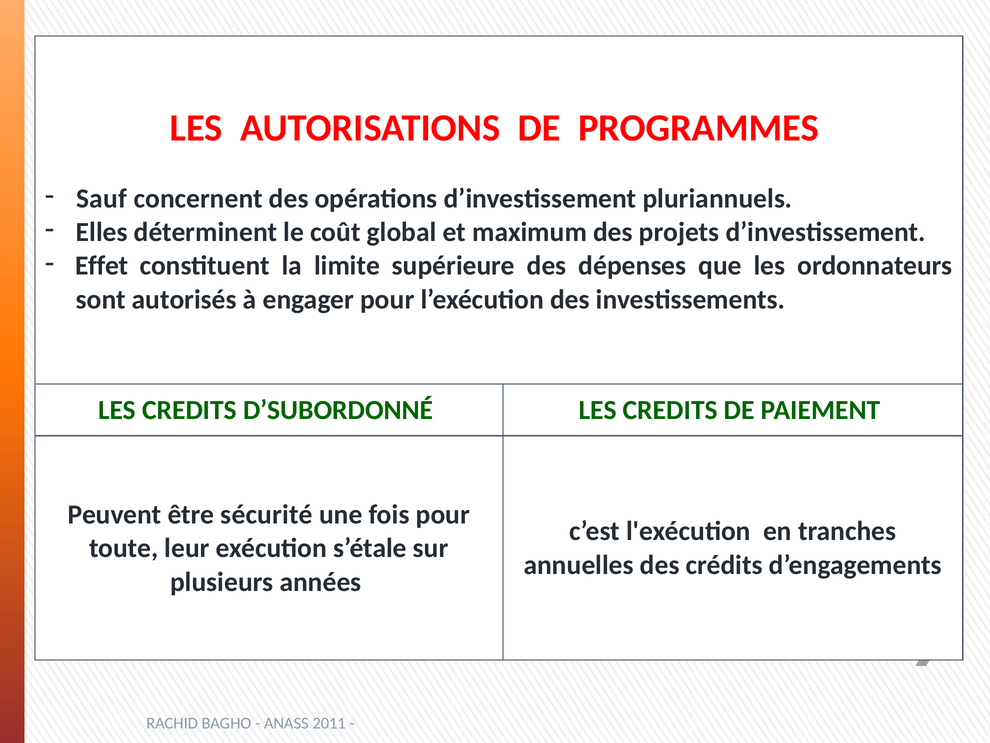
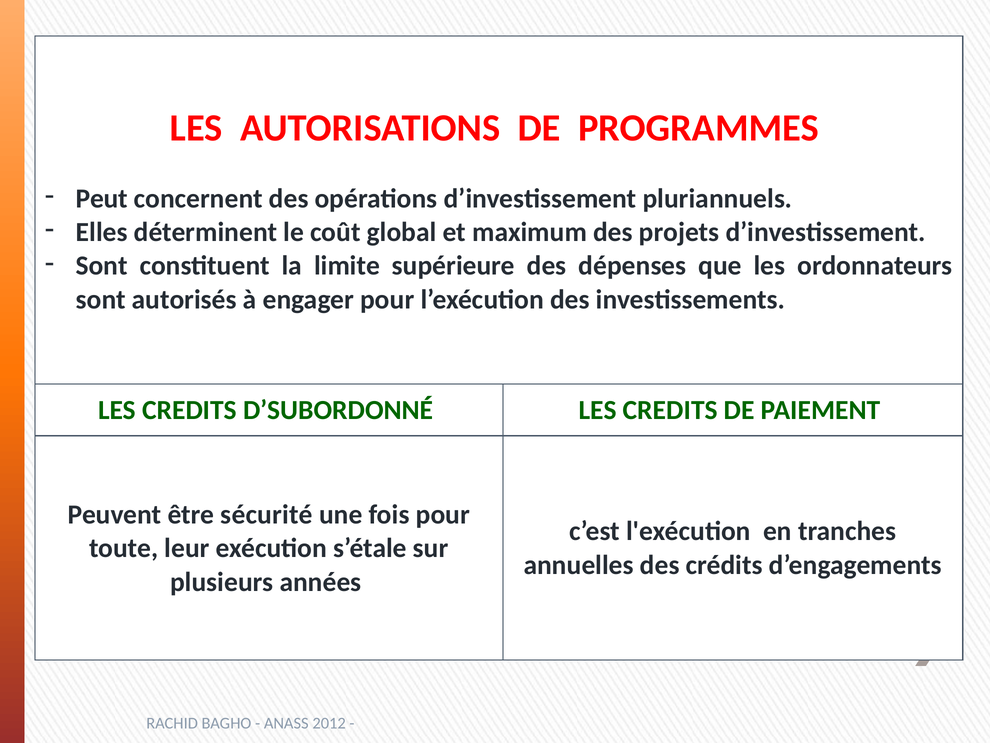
Sauf: Sauf -> Peut
Effet at (102, 266): Effet -> Sont
2011: 2011 -> 2012
